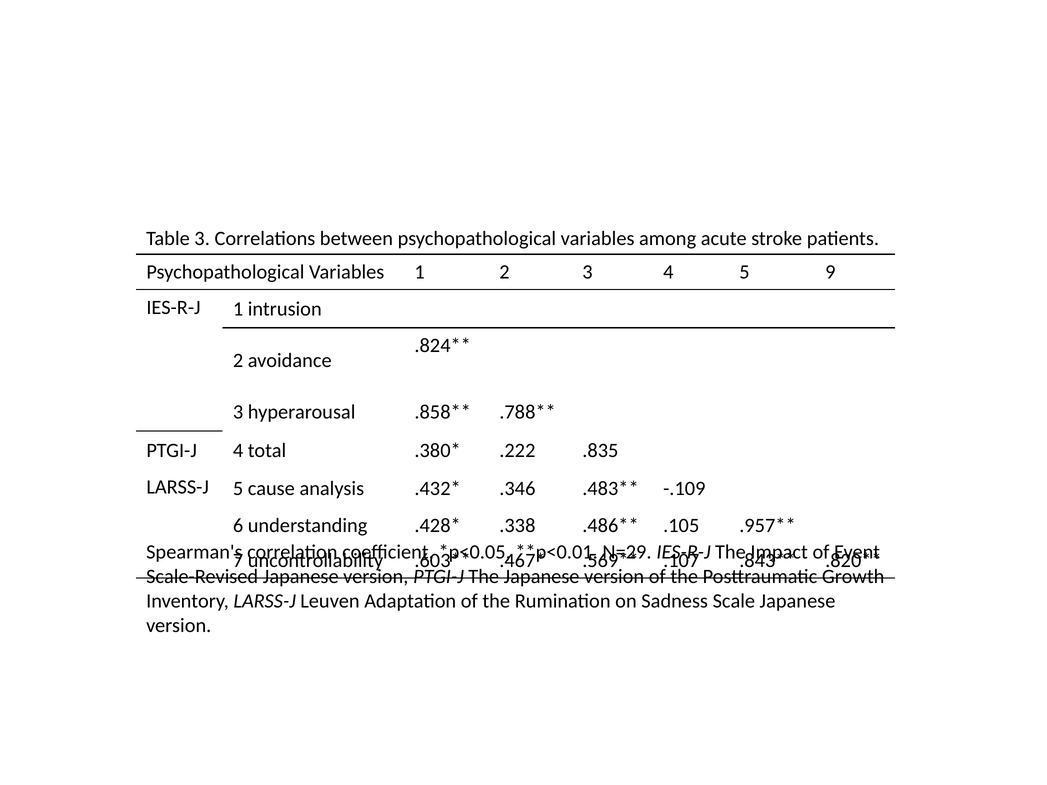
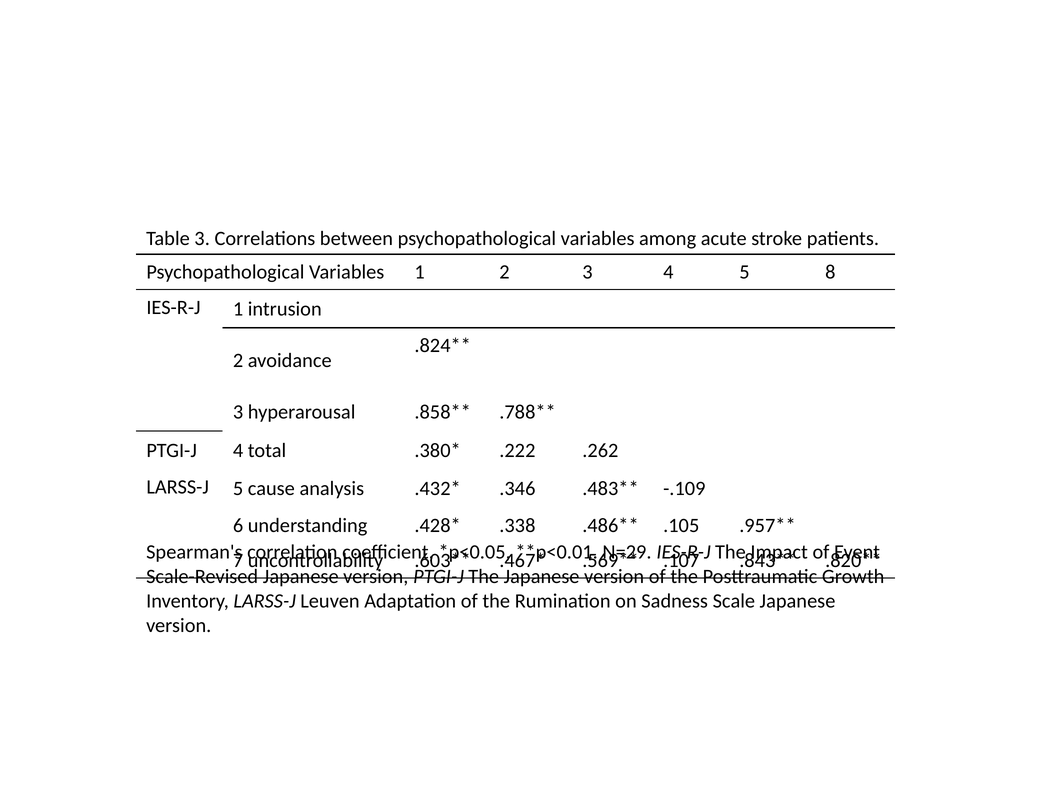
9: 9 -> 8
.835: .835 -> .262
